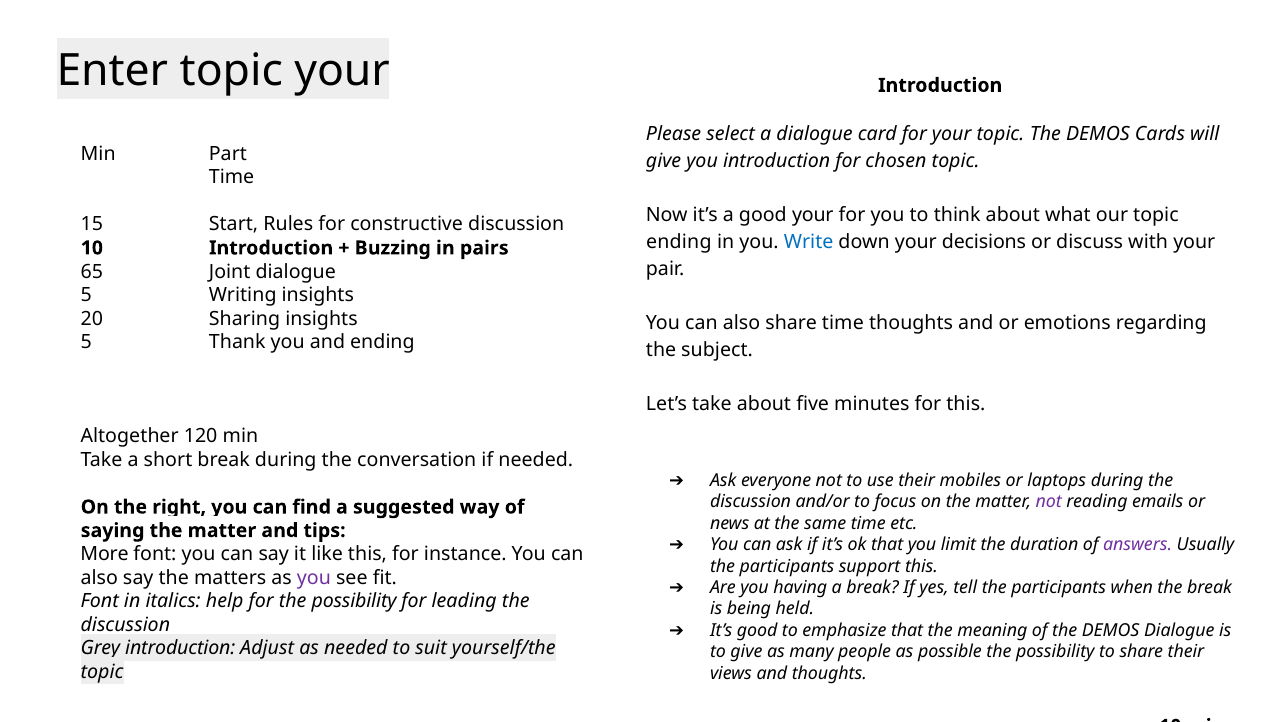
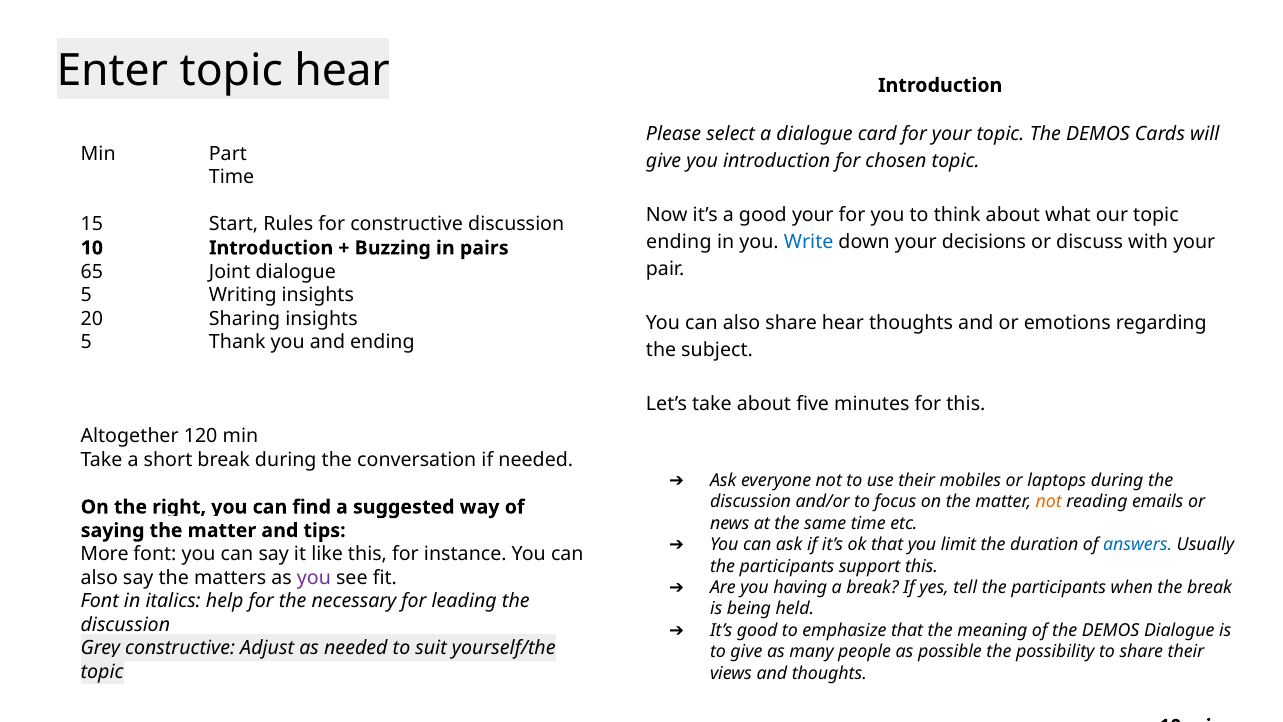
topic your: your -> hear
share time: time -> hear
not at (1049, 502) colour: purple -> orange
answers colour: purple -> blue
for the possibility: possibility -> necessary
introduction at (180, 648): introduction -> constructive
